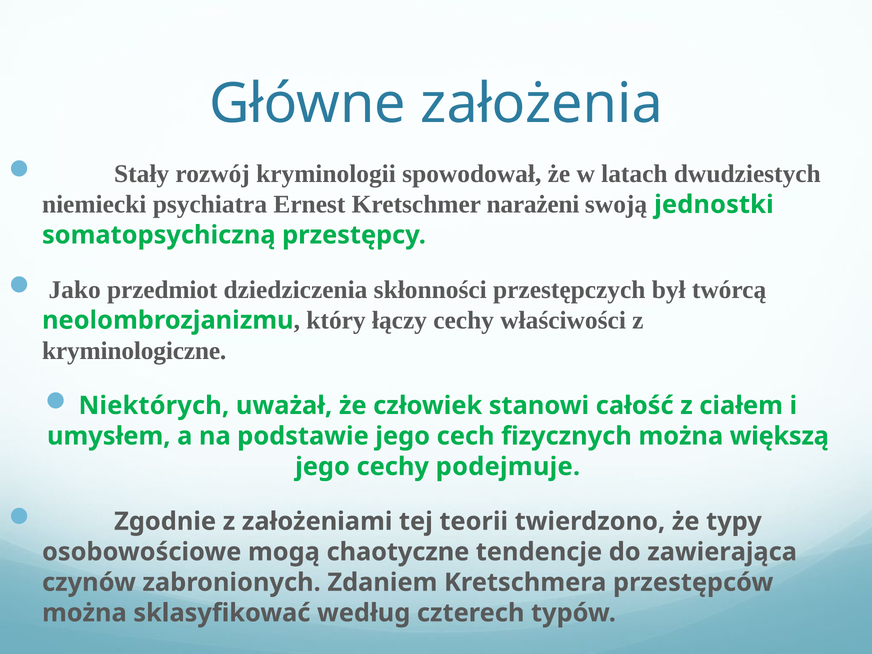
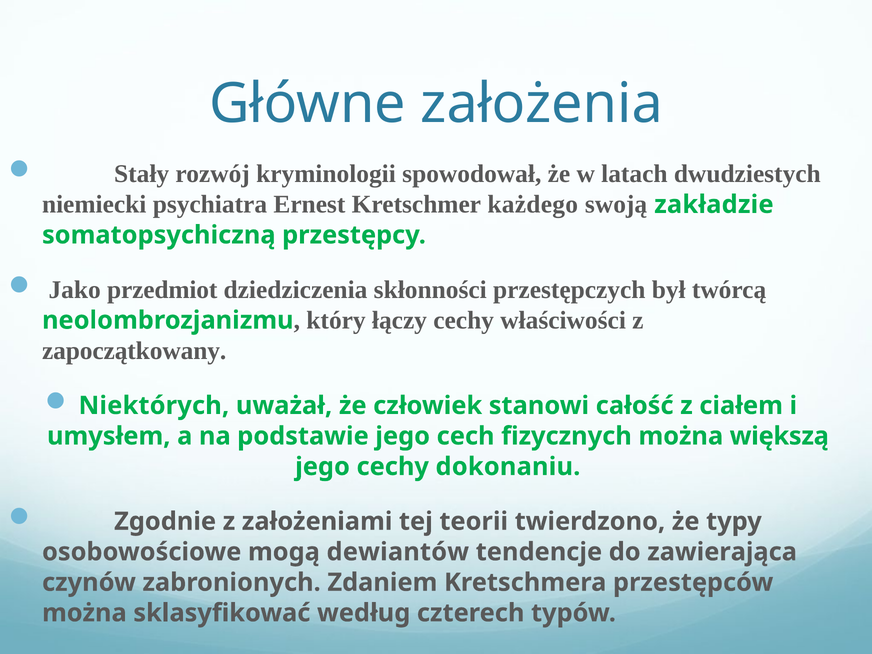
narażeni: narażeni -> każdego
jednostki: jednostki -> zakładzie
kryminologiczne: kryminologiczne -> zapoczątkowany
podejmuje: podejmuje -> dokonaniu
chaotyczne: chaotyczne -> dewiantów
